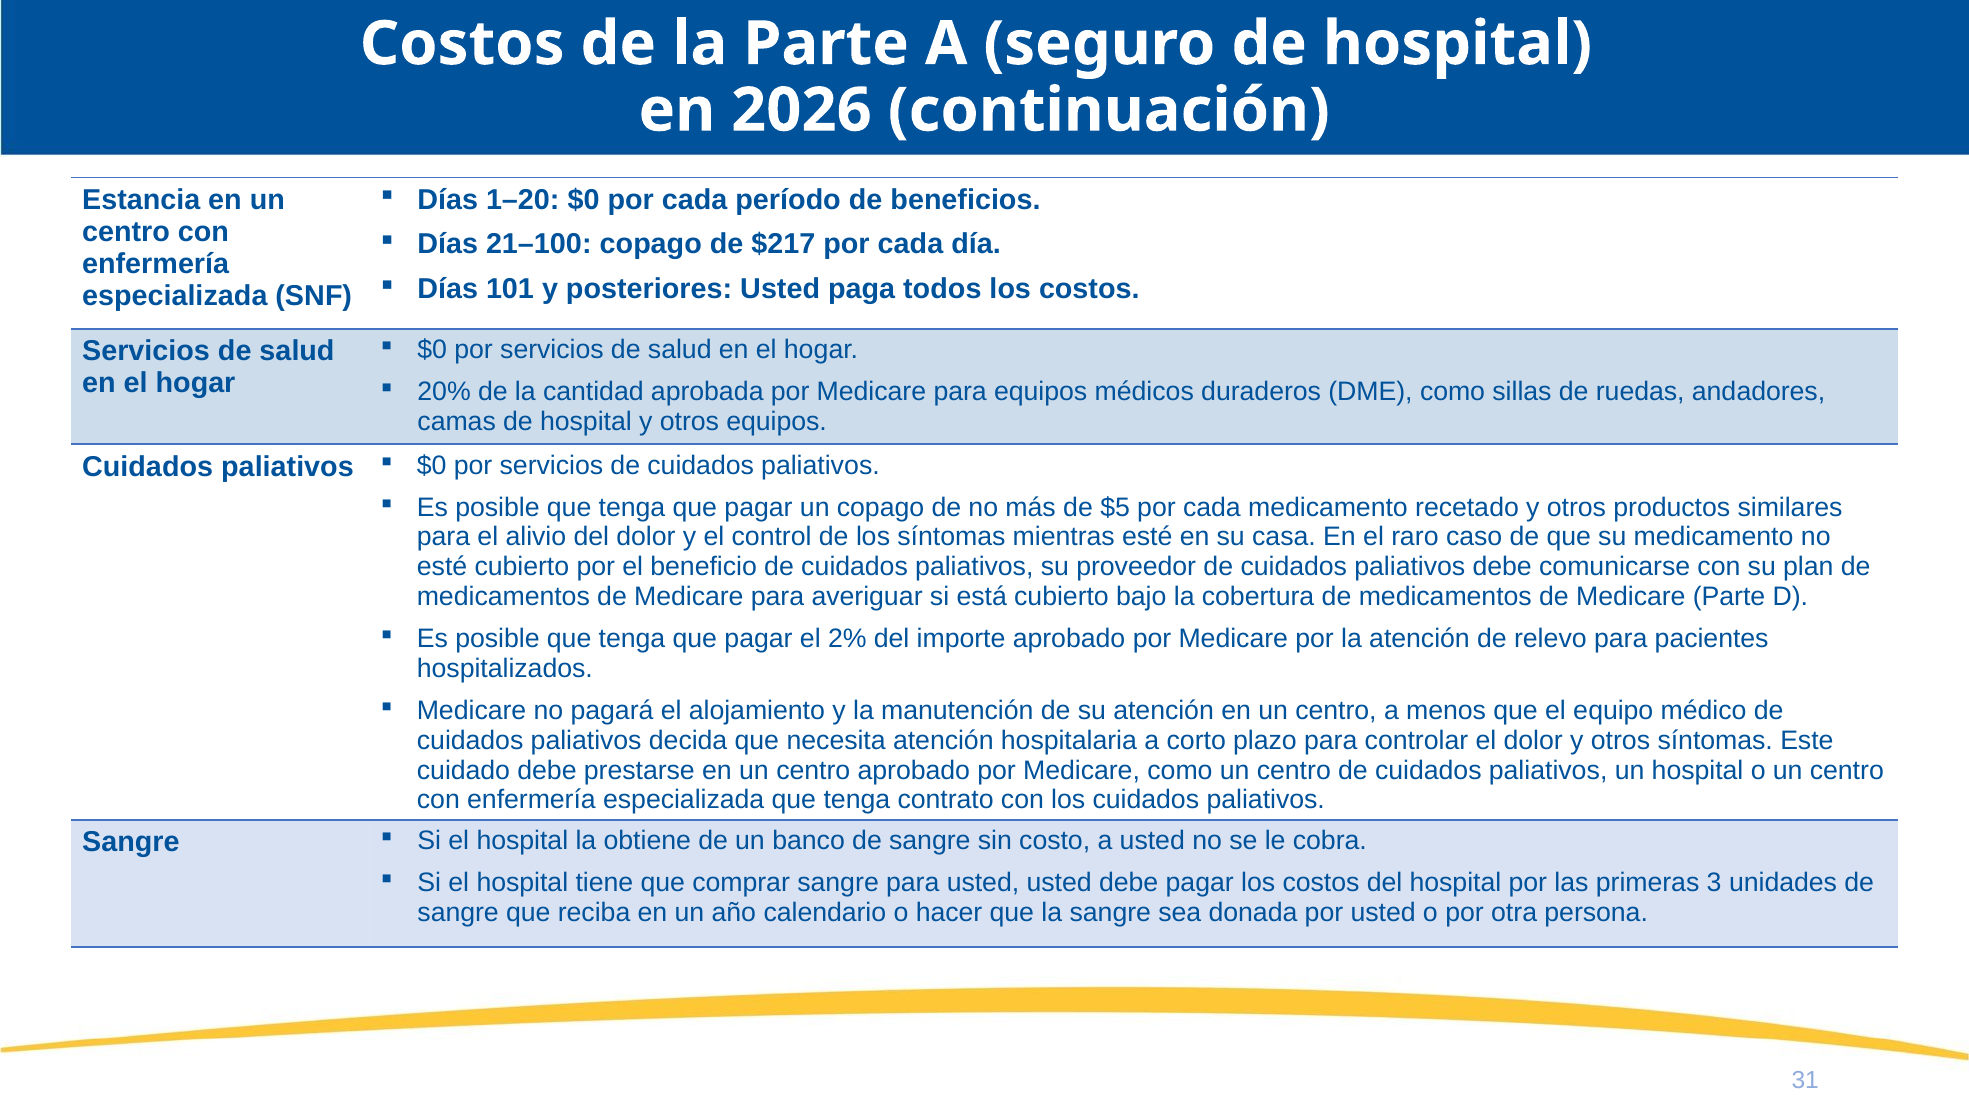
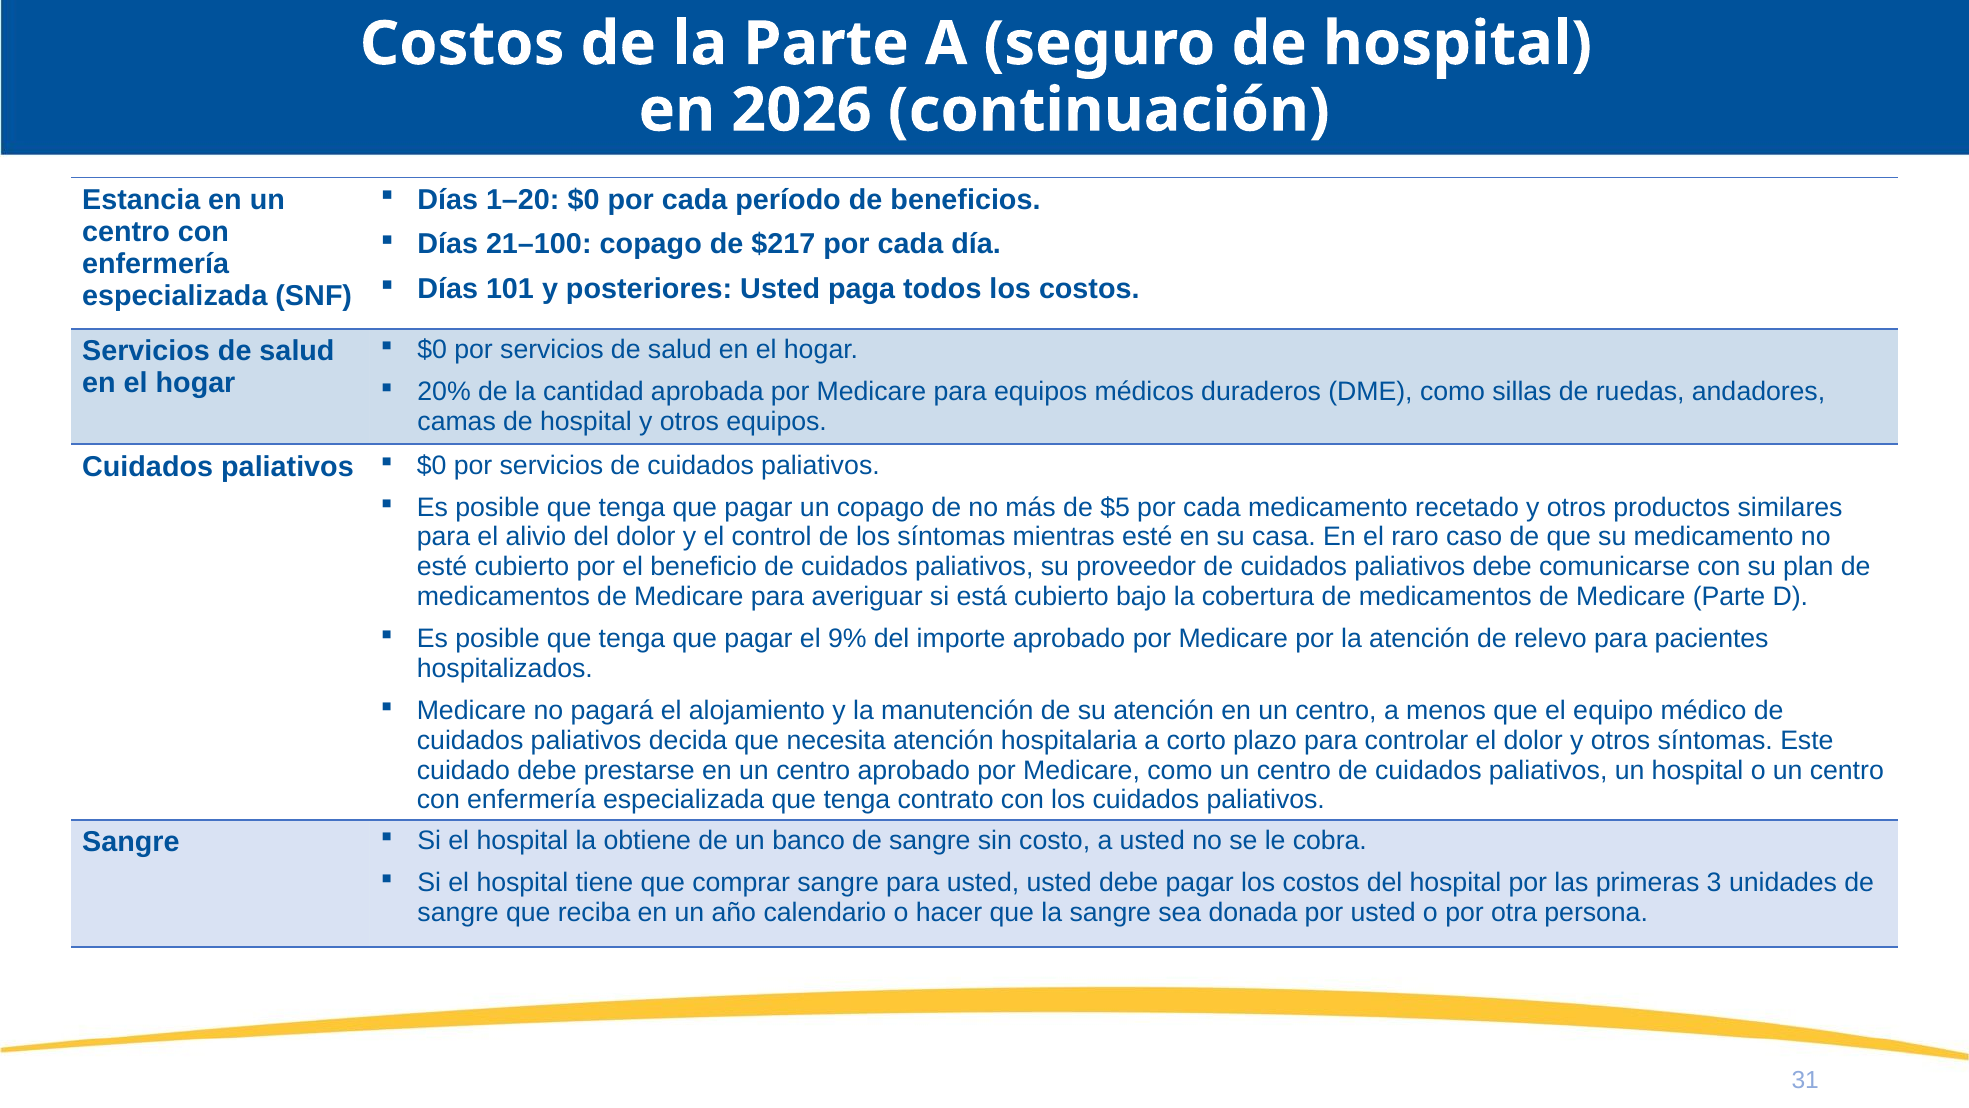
2%: 2% -> 9%
